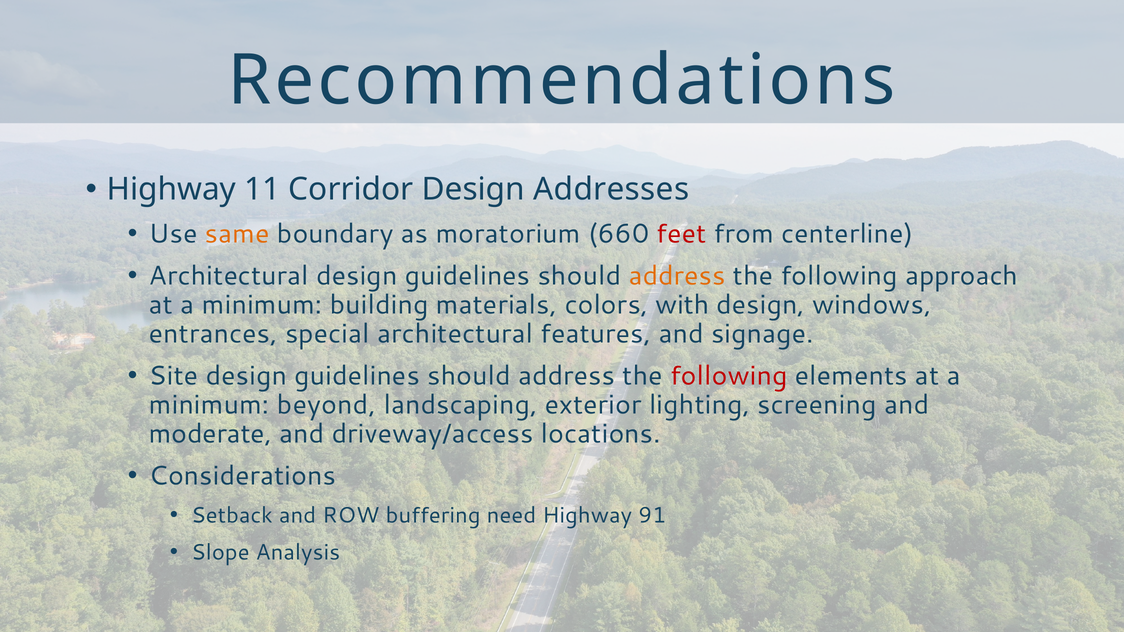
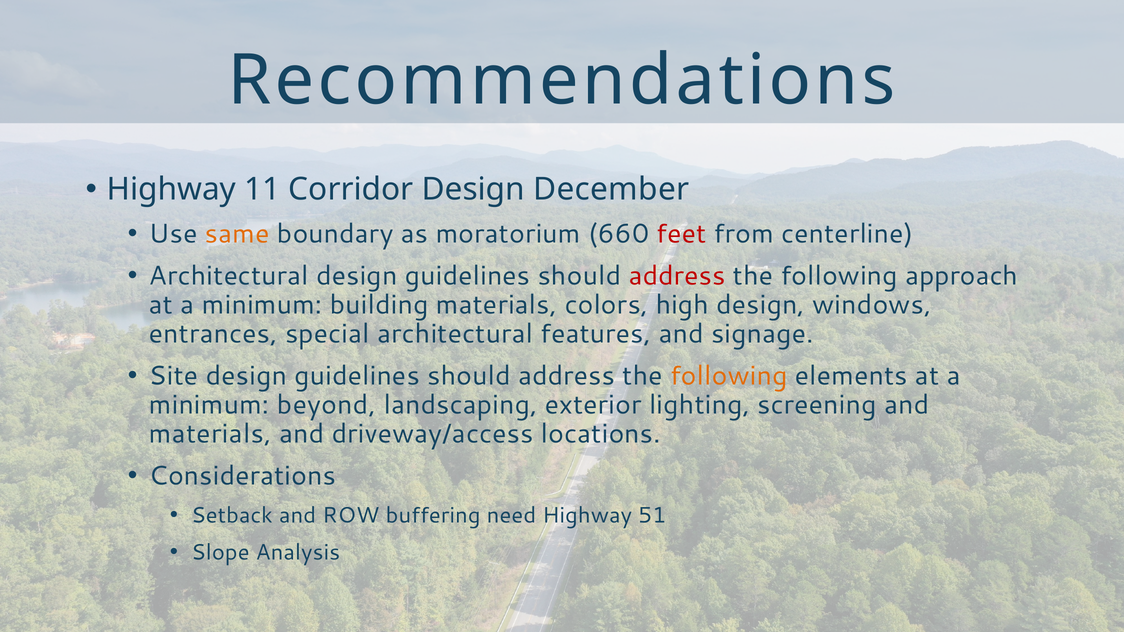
Addresses: Addresses -> December
address at (677, 276) colour: orange -> red
with: with -> high
following at (729, 376) colour: red -> orange
moderate at (211, 434): moderate -> materials
91: 91 -> 51
